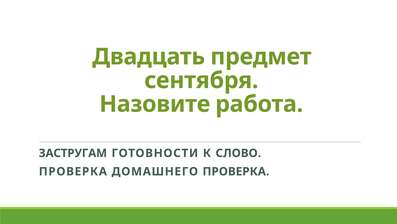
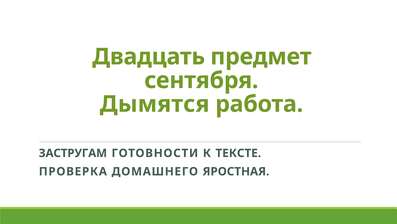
Назовите: Назовите -> Дымятся
СЛОВО: СЛОВО -> ТЕКСТЕ
ДОМАШНЕГО ПРОВЕРКА: ПРОВЕРКА -> ЯРОСТНАЯ
